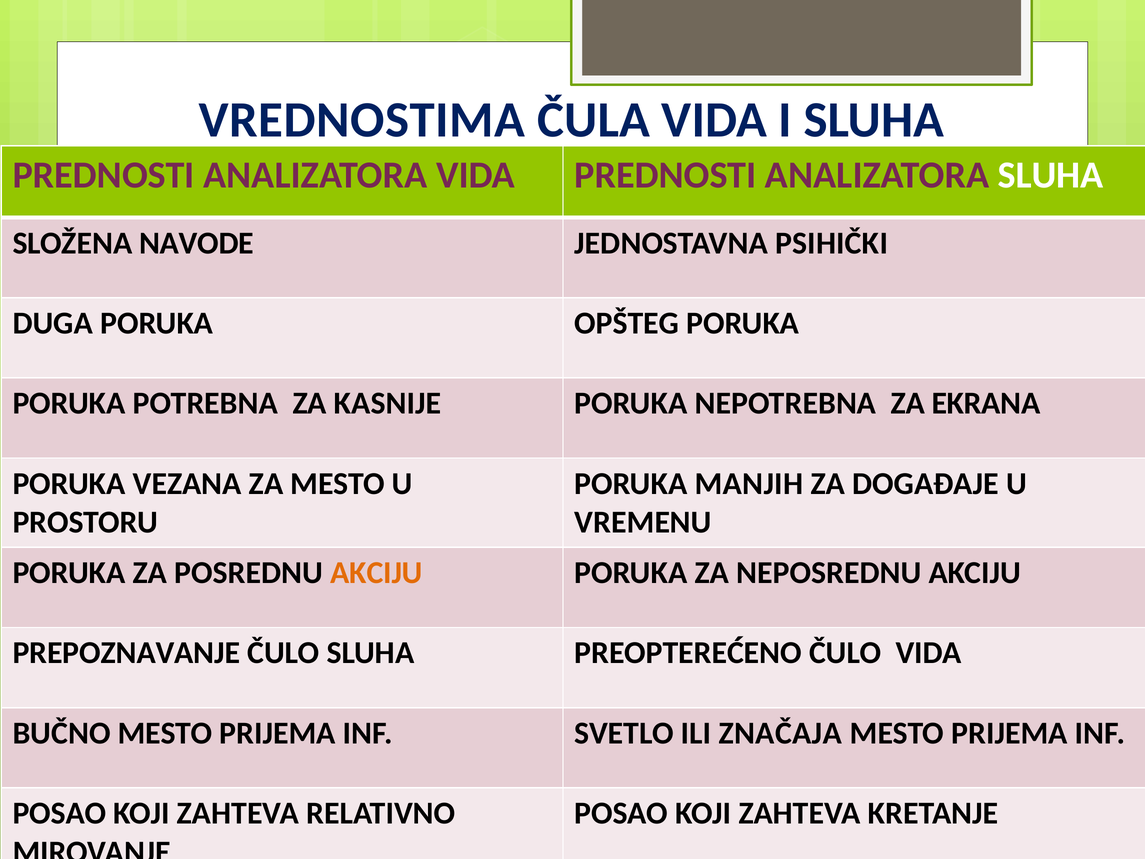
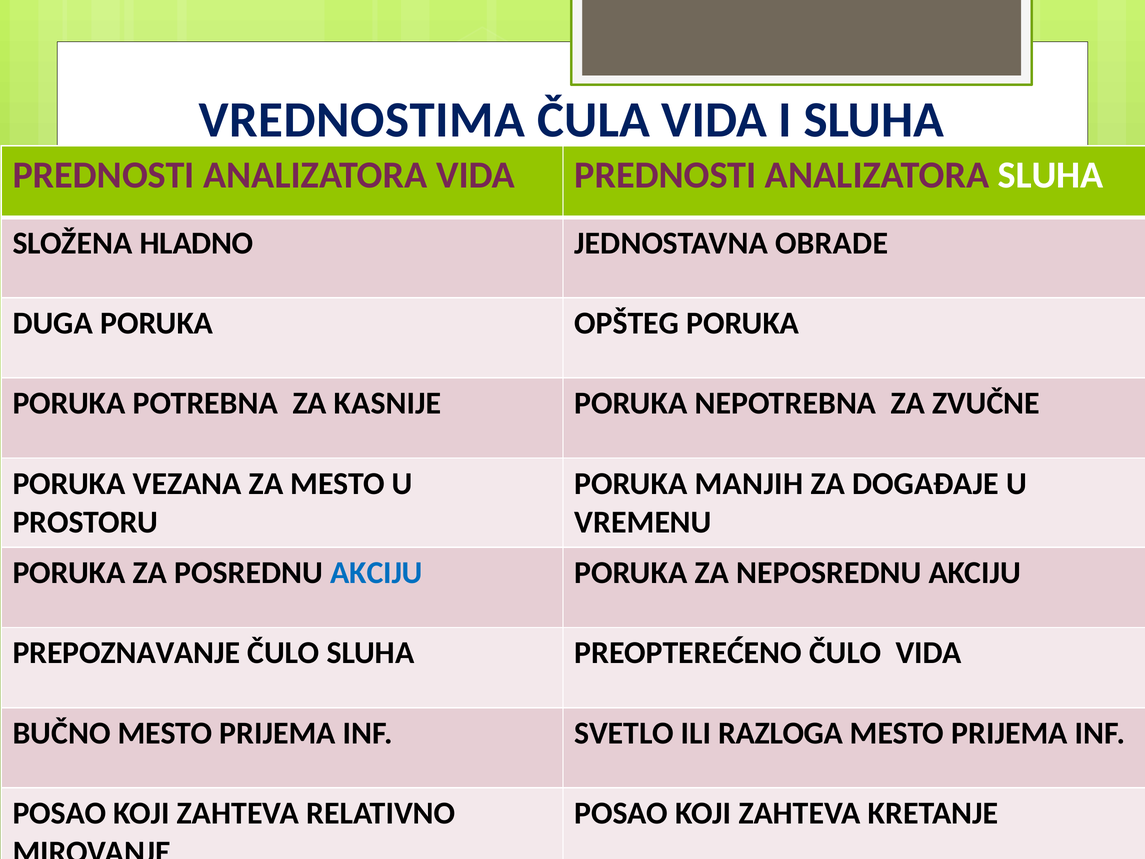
NAVODE: NAVODE -> HLADNO
PSIHIČKI: PSIHIČKI -> OBRADE
EKRANA: EKRANA -> ZVUČNE
AKCIJU at (377, 573) colour: orange -> blue
ZNAČAJA: ZNAČAJA -> RAZLOGA
